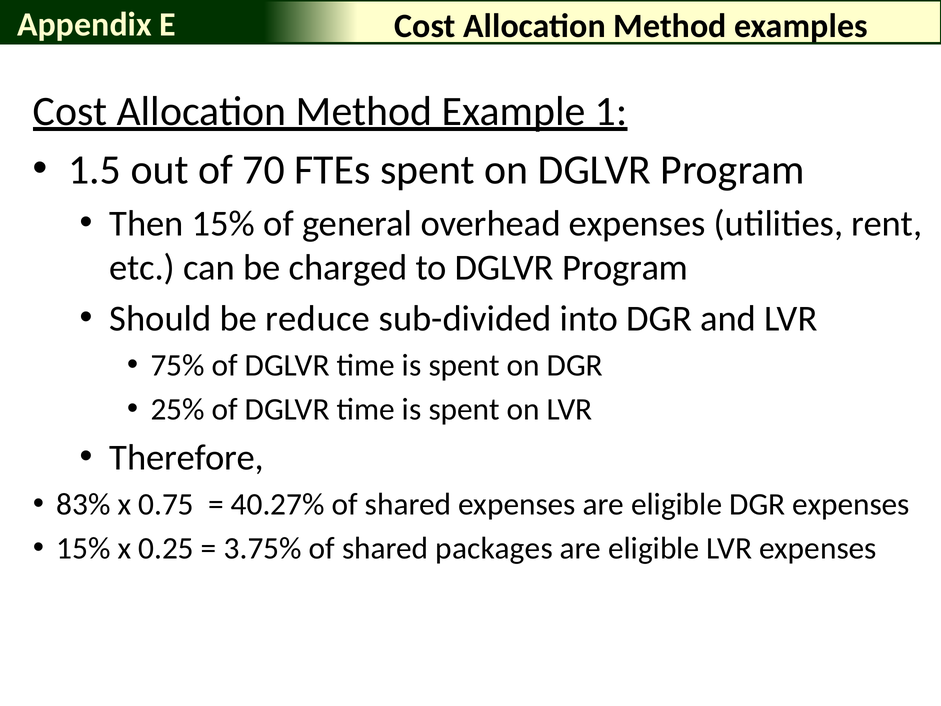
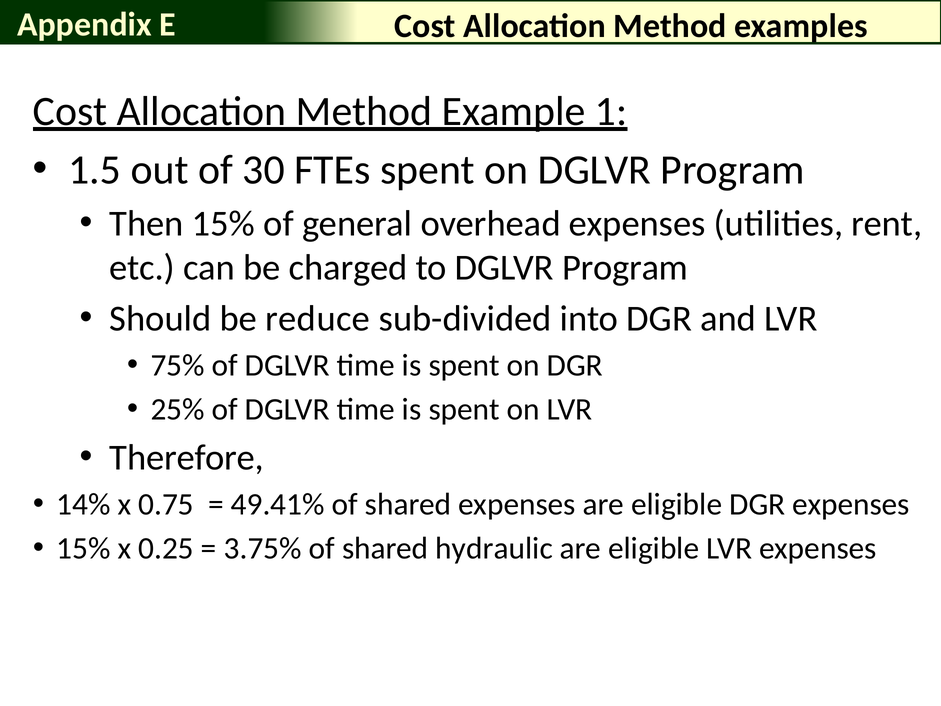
70: 70 -> 30
83%: 83% -> 14%
40.27%: 40.27% -> 49.41%
packages: packages -> hydraulic
